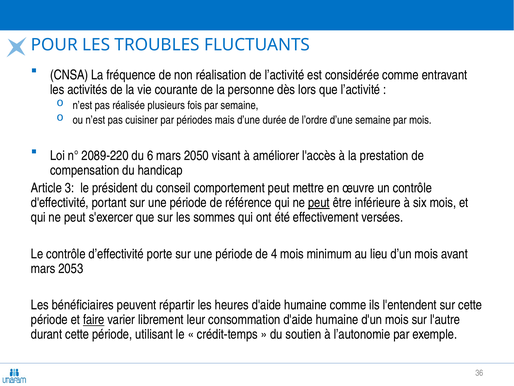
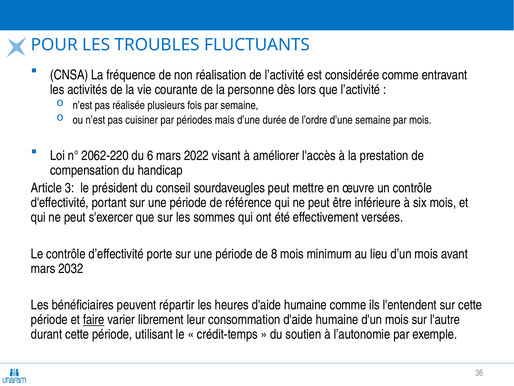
2089-220: 2089-220 -> 2062-220
2050: 2050 -> 2022
comportement: comportement -> sourdaveugles
peut at (319, 202) underline: present -> none
4: 4 -> 8
2053: 2053 -> 2032
